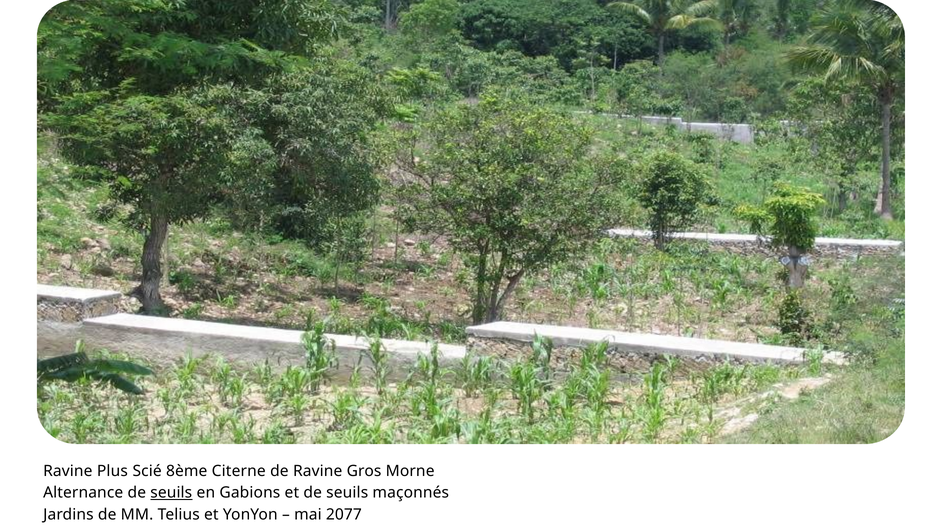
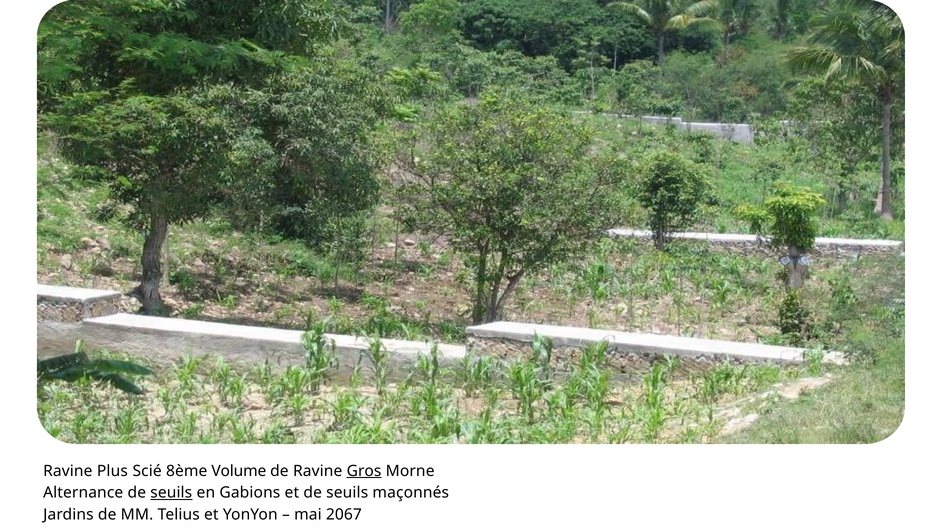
Citerne: Citerne -> Volume
Gros underline: none -> present
2077: 2077 -> 2067
